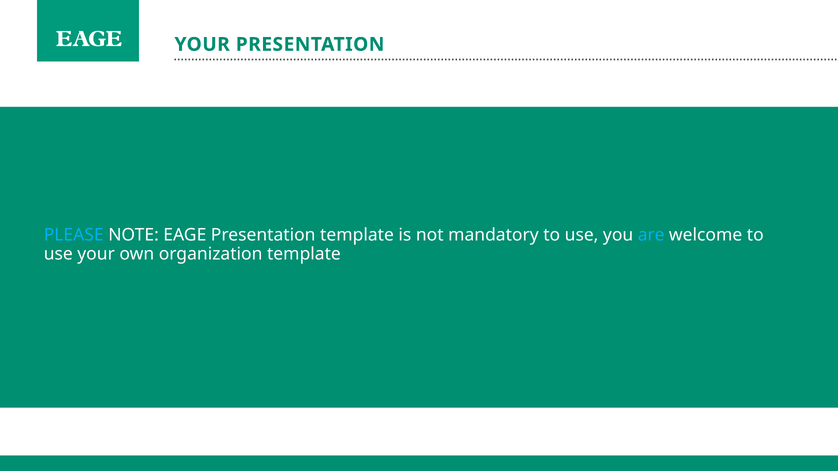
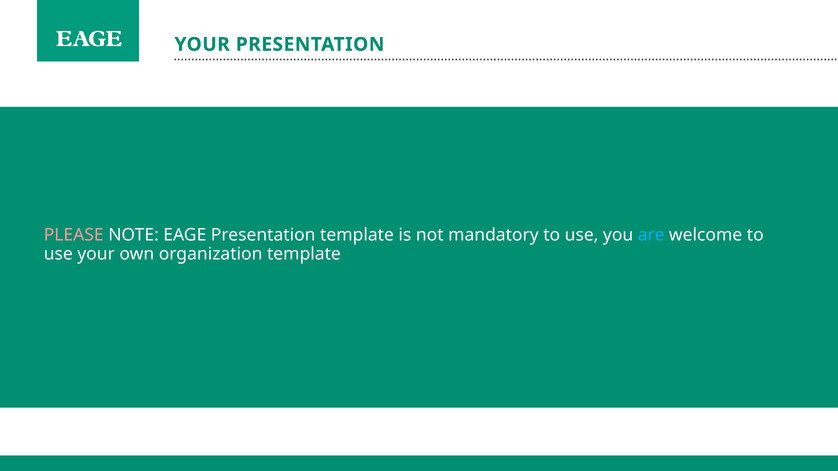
PLEASE colour: light blue -> pink
